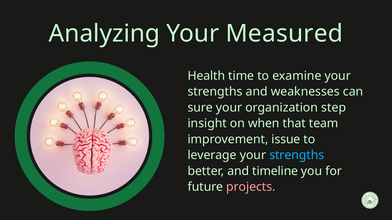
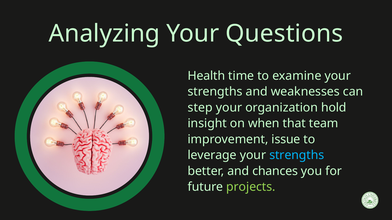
Measured: Measured -> Questions
sure: sure -> step
step: step -> hold
timeline: timeline -> chances
projects colour: pink -> light green
